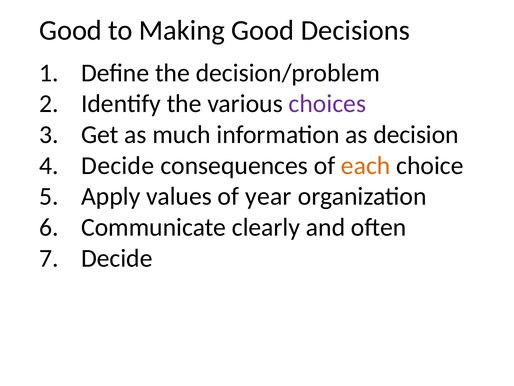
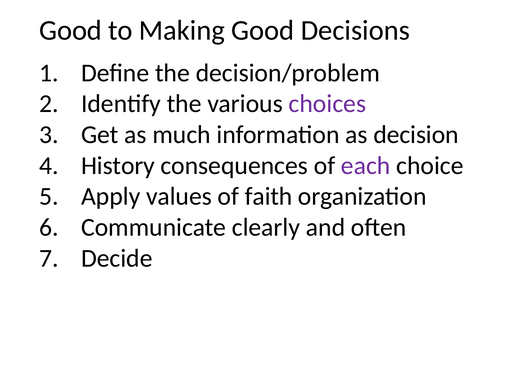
Decide at (118, 165): Decide -> History
each colour: orange -> purple
year: year -> faith
